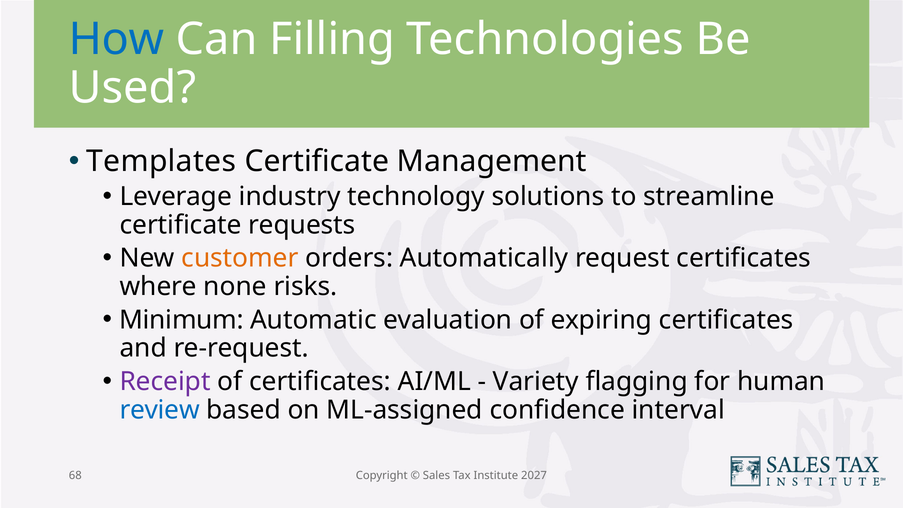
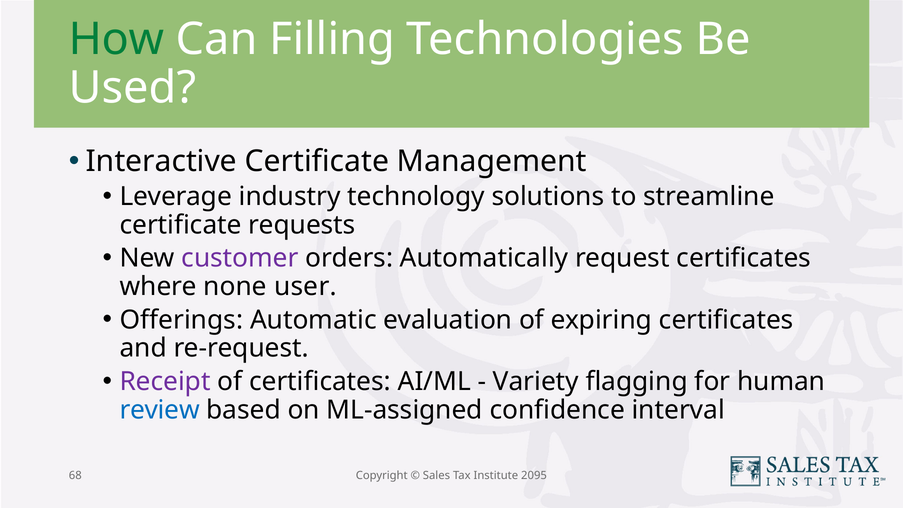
How colour: blue -> green
Templates: Templates -> Interactive
customer colour: orange -> purple
risks: risks -> user
Minimum: Minimum -> Offerings
2027: 2027 -> 2095
